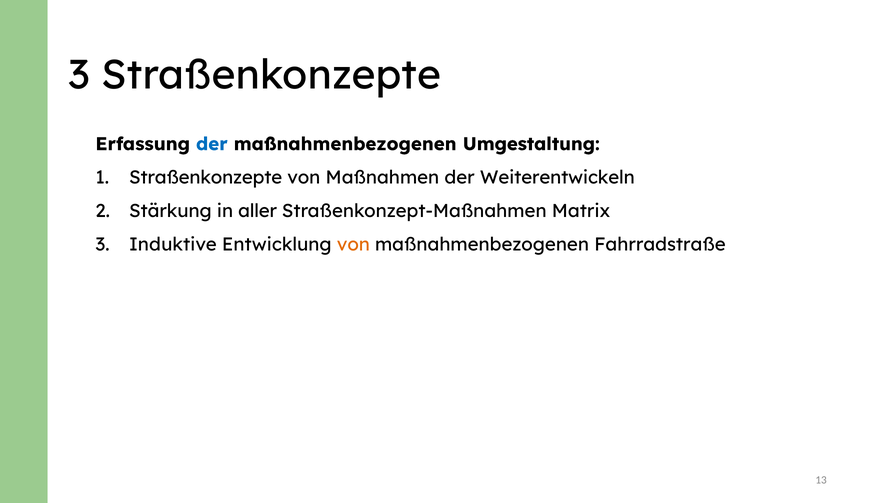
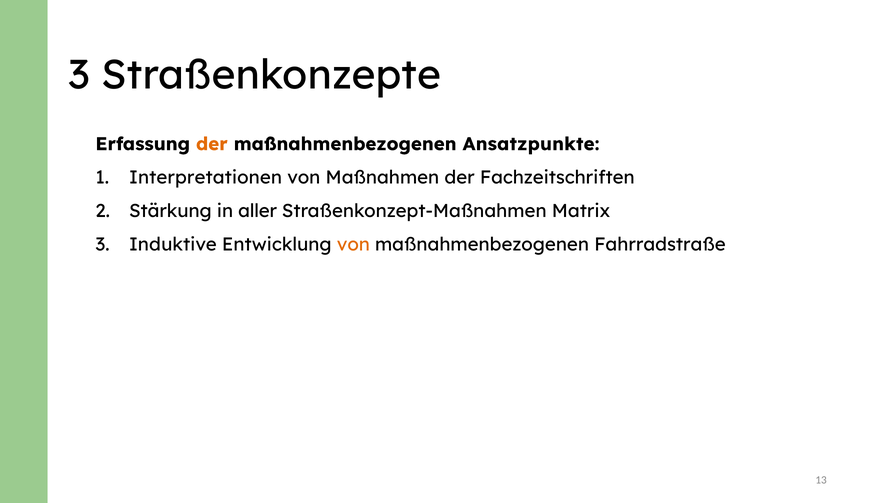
der at (212, 144) colour: blue -> orange
Umgestaltung: Umgestaltung -> Ansatzpunkte
Straßenkonzepte at (206, 178): Straßenkonzepte -> Interpretationen
Weiterentwickeln: Weiterentwickeln -> Fachzeitschriften
